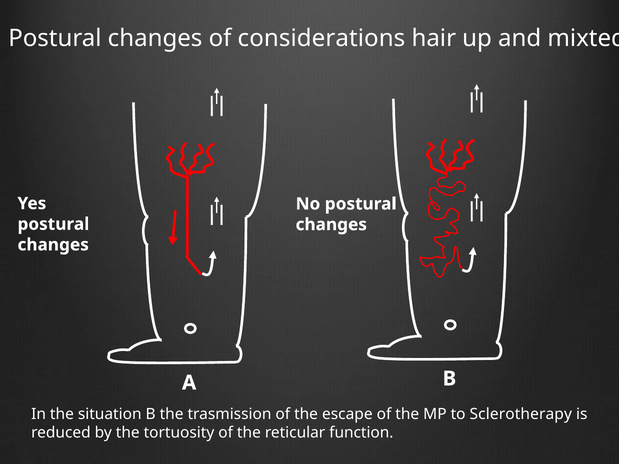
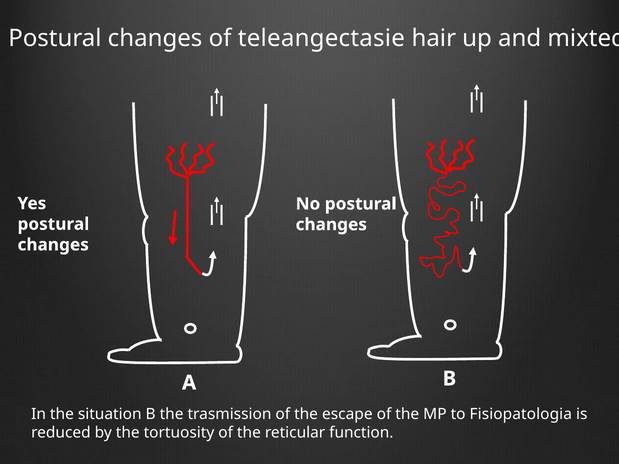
considerations: considerations -> teleangectasie
Sclerotherapy: Sclerotherapy -> Fisiopatologia
